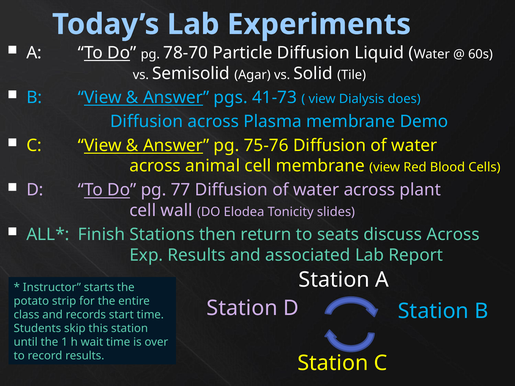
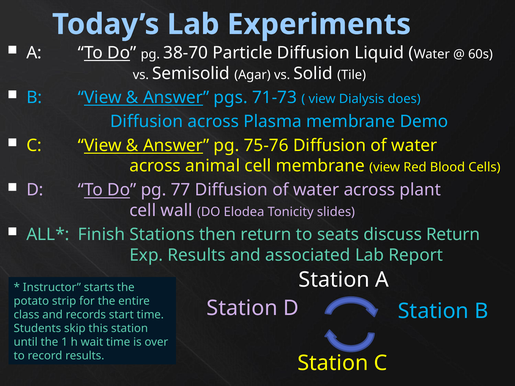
78-70: 78-70 -> 38-70
41-73: 41-73 -> 71-73
discuss Across: Across -> Return
